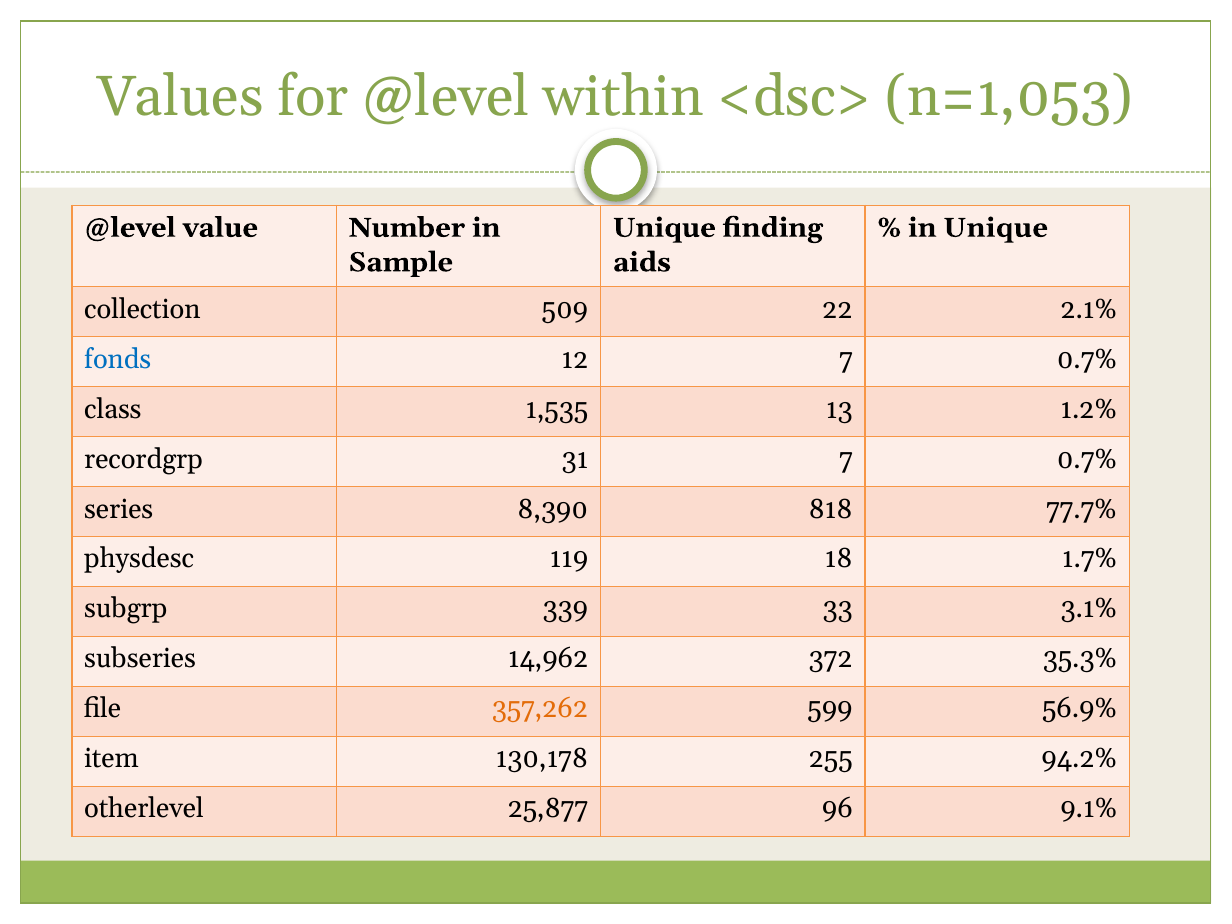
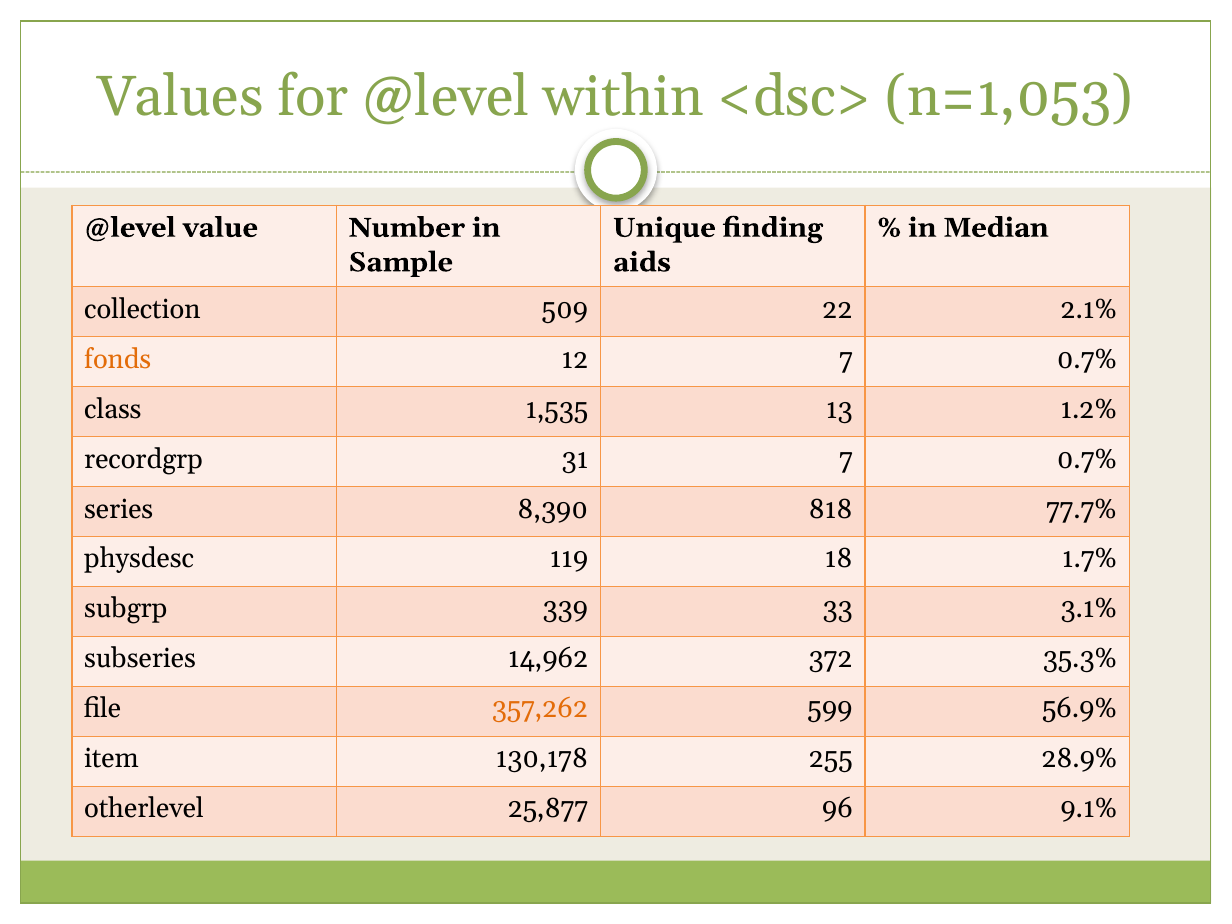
in Unique: Unique -> Median
fonds colour: blue -> orange
94.2%: 94.2% -> 28.9%
